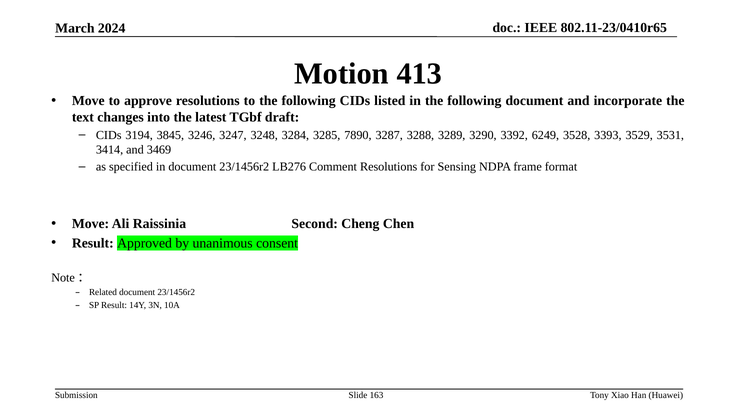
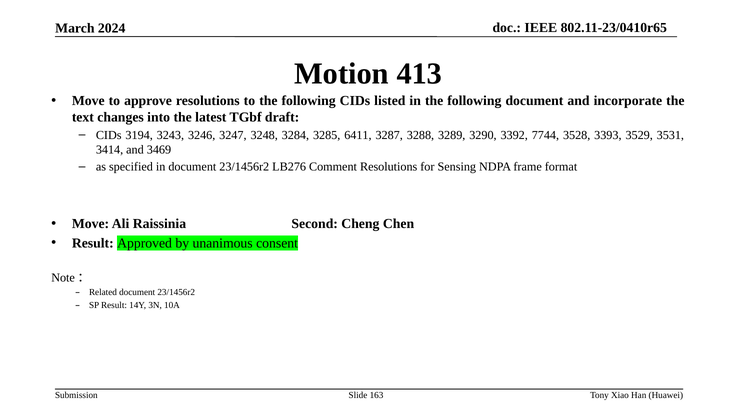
3845: 3845 -> 3243
7890: 7890 -> 6411
6249: 6249 -> 7744
